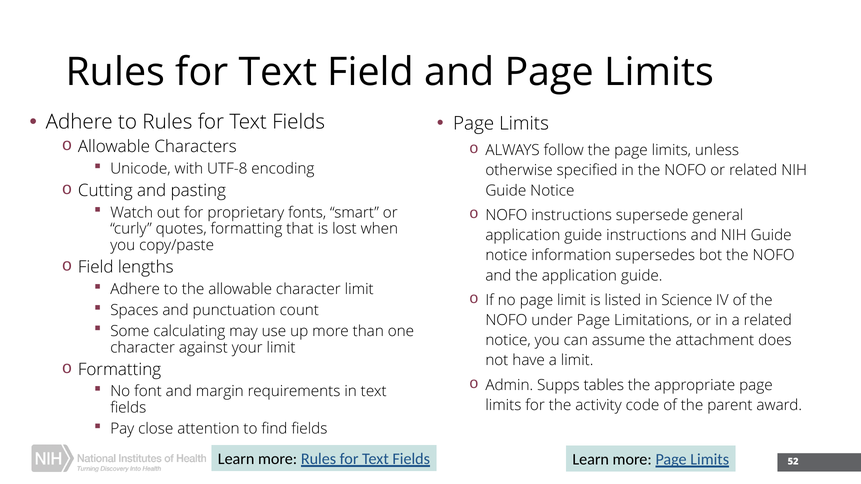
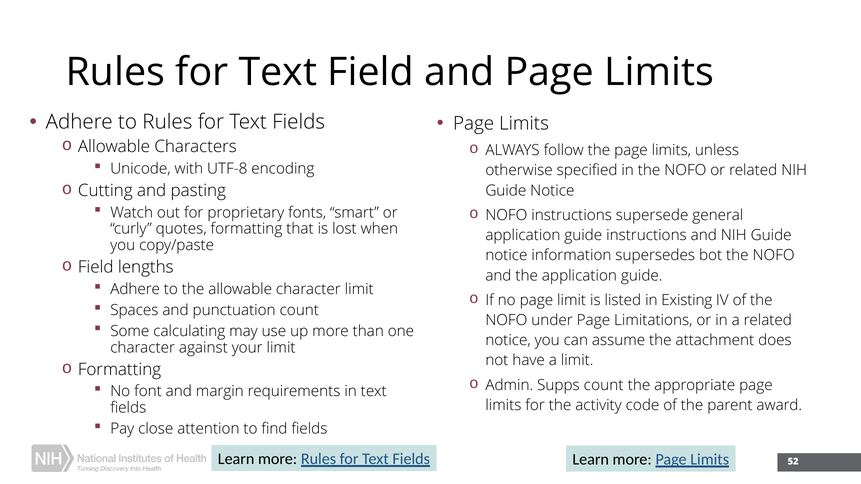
Science: Science -> Existing
Supps tables: tables -> count
